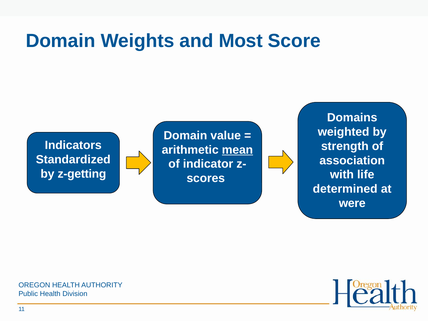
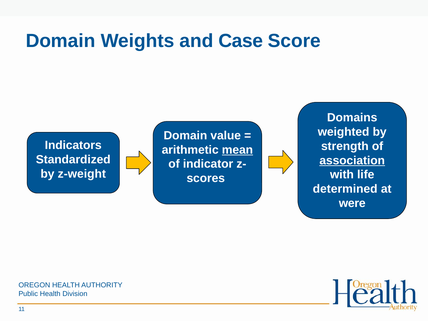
Most: Most -> Case
association underline: none -> present
z-getting: z-getting -> z-weight
